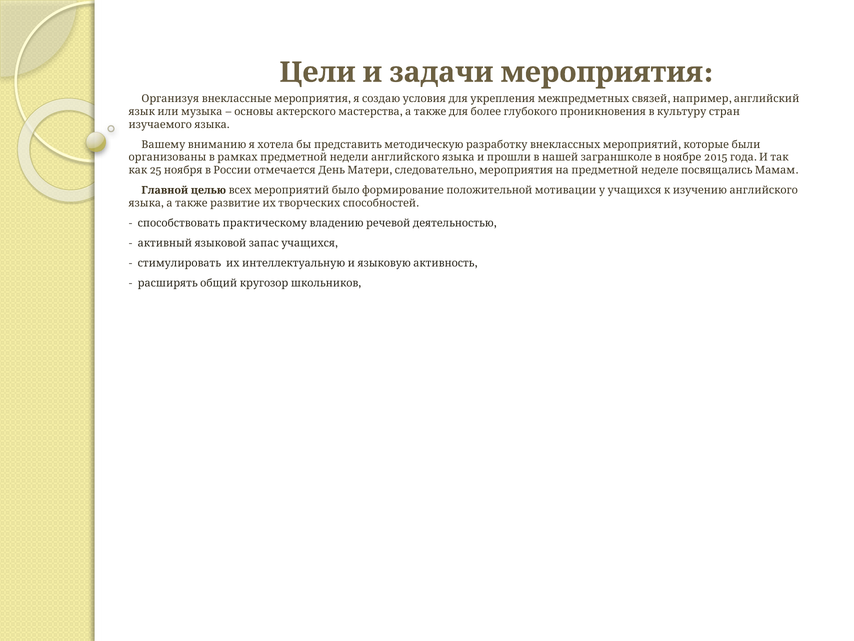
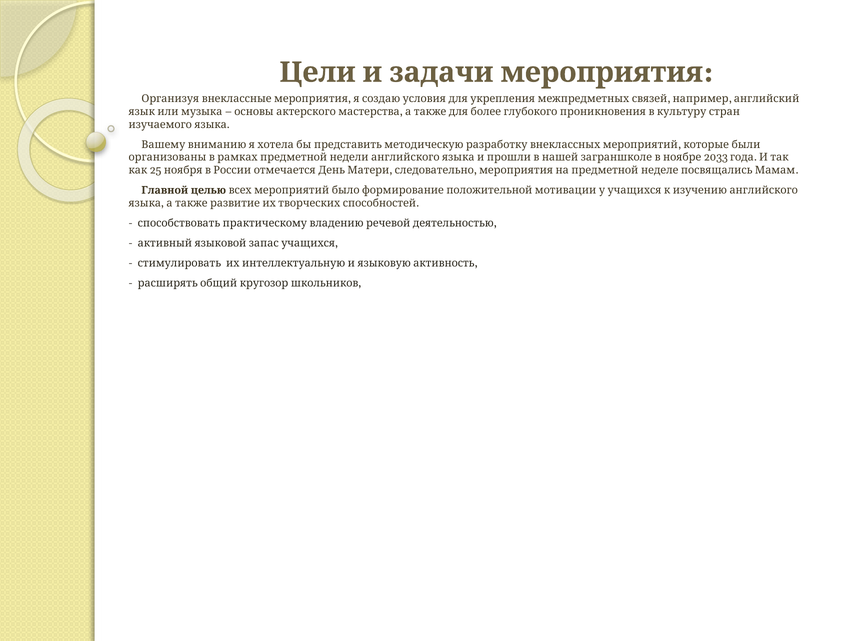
2015: 2015 -> 2033
